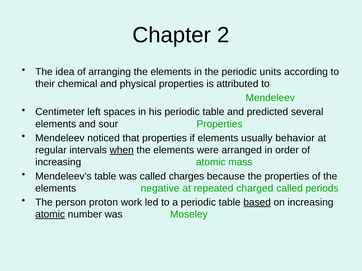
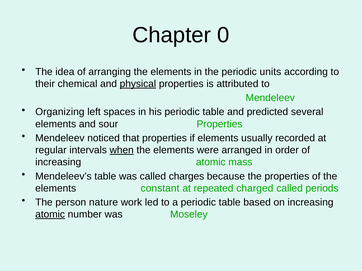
2: 2 -> 0
physical underline: none -> present
Centimeter: Centimeter -> Organizing
behavior: behavior -> recorded
negative: negative -> constant
proton: proton -> nature
based underline: present -> none
